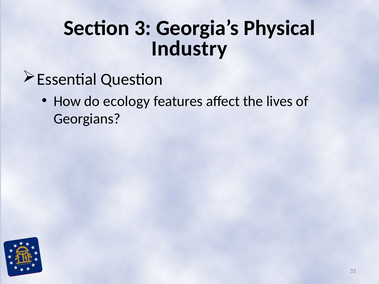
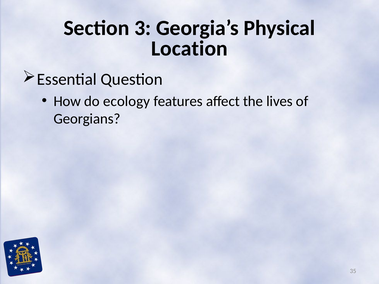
Industry: Industry -> Location
